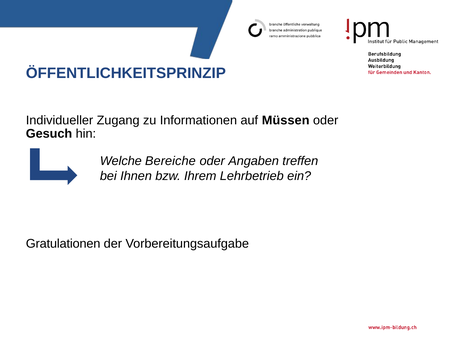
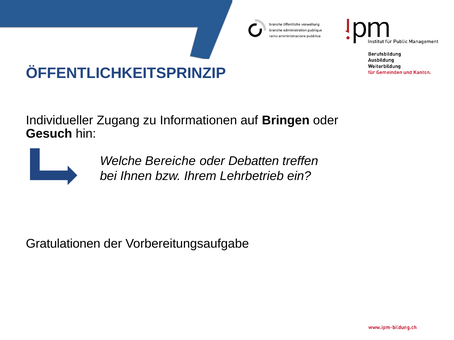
Müssen: Müssen -> Bringen
Angaben: Angaben -> Debatten
